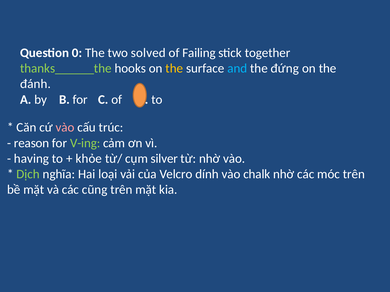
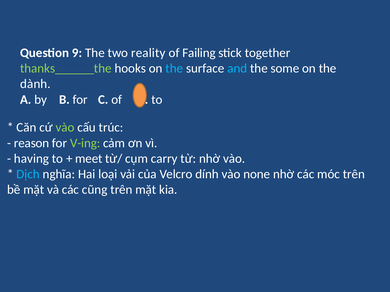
0: 0 -> 9
solved: solved -> reality
the at (174, 68) colour: yellow -> light blue
đứng: đứng -> some
đánh: đánh -> dành
vào at (65, 128) colour: pink -> light green
khỏe: khỏe -> meet
silver: silver -> carry
Dịch colour: light green -> light blue
chalk: chalk -> none
